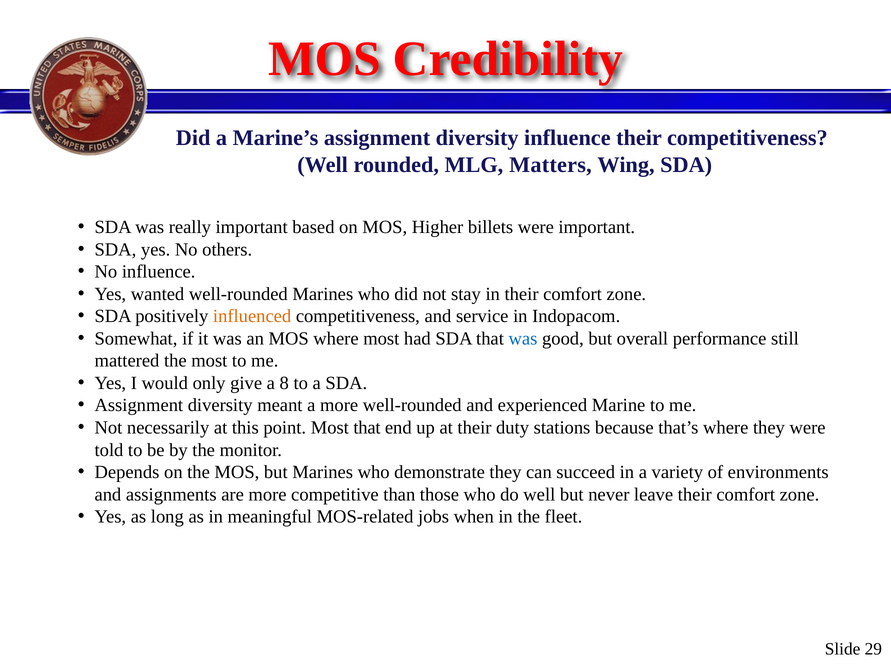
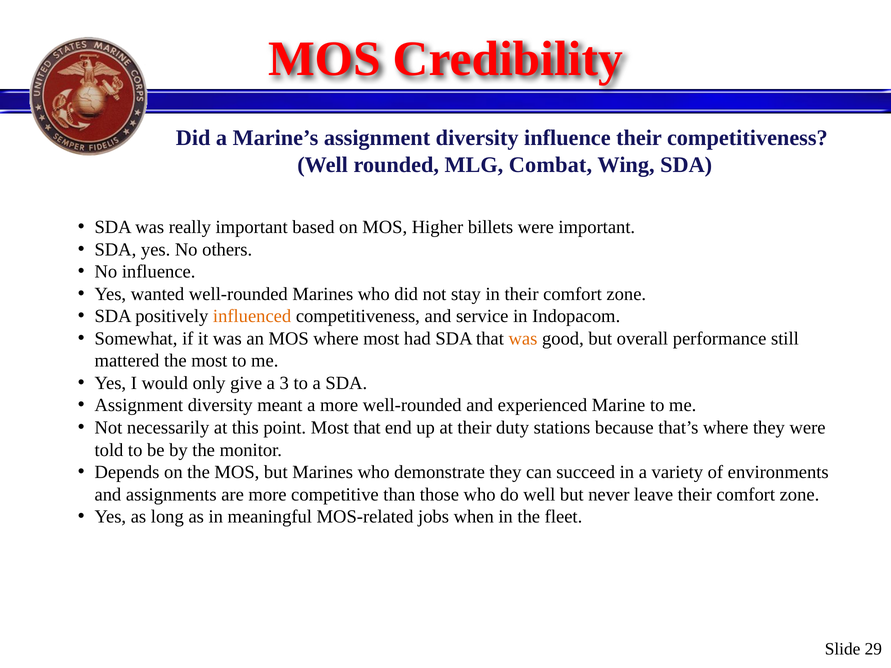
Matters: Matters -> Combat
was at (523, 339) colour: blue -> orange
8: 8 -> 3
